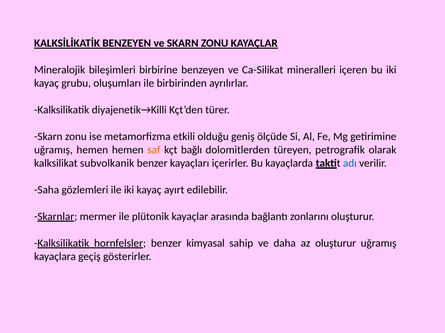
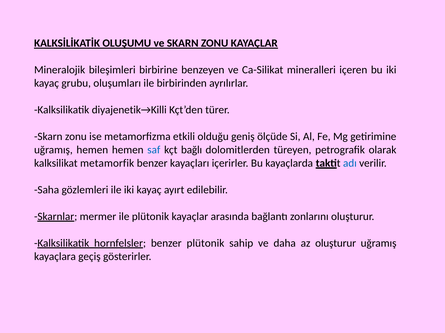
KALKSİLİKATİK BENZEYEN: BENZEYEN -> OLUŞUMU
saf colour: orange -> blue
subvolkanik: subvolkanik -> metamorfik
benzer kimyasal: kimyasal -> plütonik
